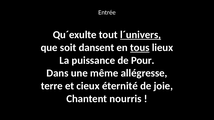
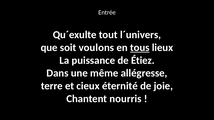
l´univers underline: present -> none
dansent: dansent -> voulons
Pour: Pour -> Étiez
